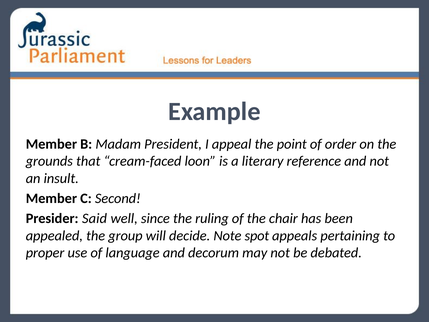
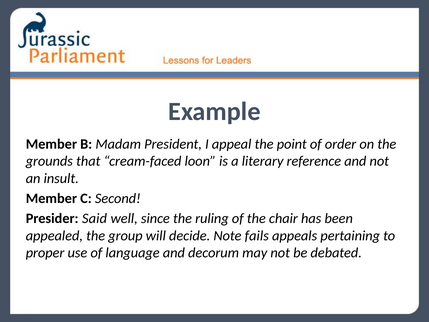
spot: spot -> fails
